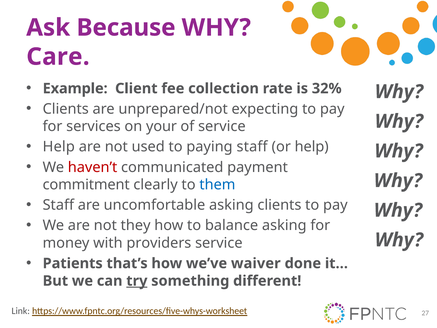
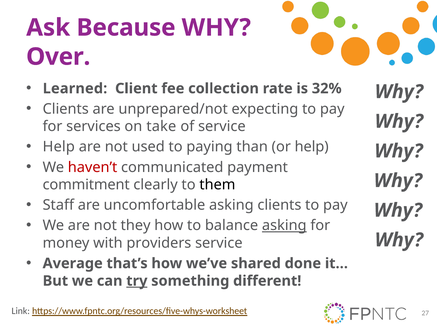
Care: Care -> Over
Example: Example -> Learned
your: your -> take
paying staff: staff -> than
them colour: blue -> black
asking at (284, 225) underline: none -> present
Patients: Patients -> Average
waiver: waiver -> shared
